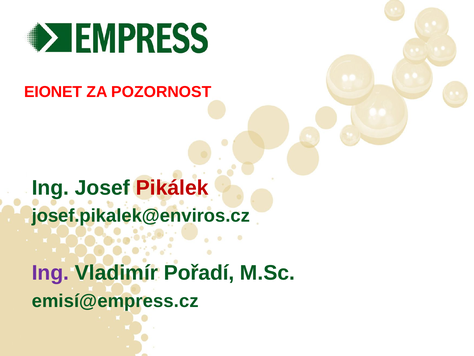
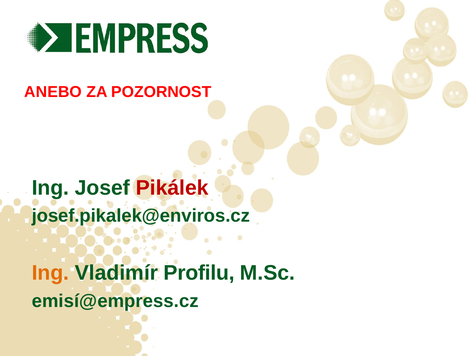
EIONET: EIONET -> ANEBO
Ing at (50, 273) colour: purple -> orange
Pořadí: Pořadí -> Profilu
